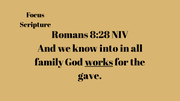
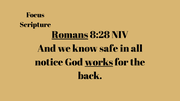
Romans underline: none -> present
into: into -> safe
family: family -> notice
gave: gave -> back
